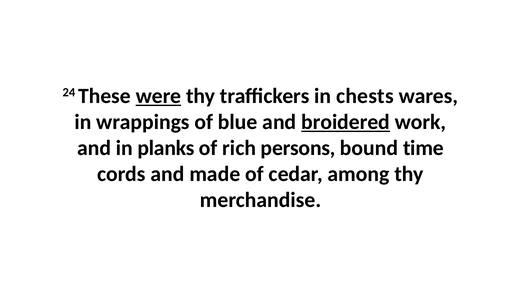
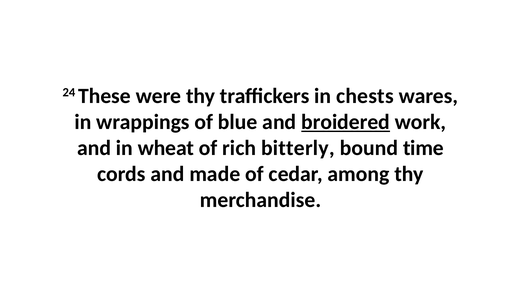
were underline: present -> none
planks: planks -> wheat
persons: persons -> bitterly
